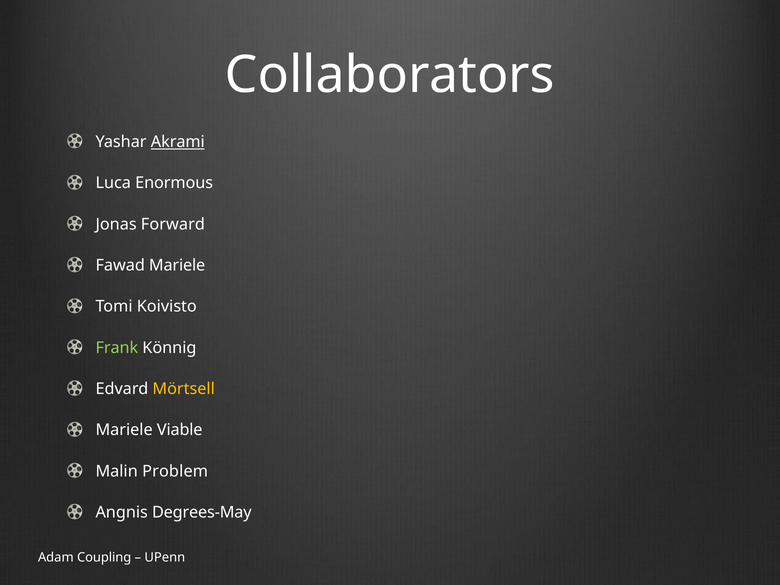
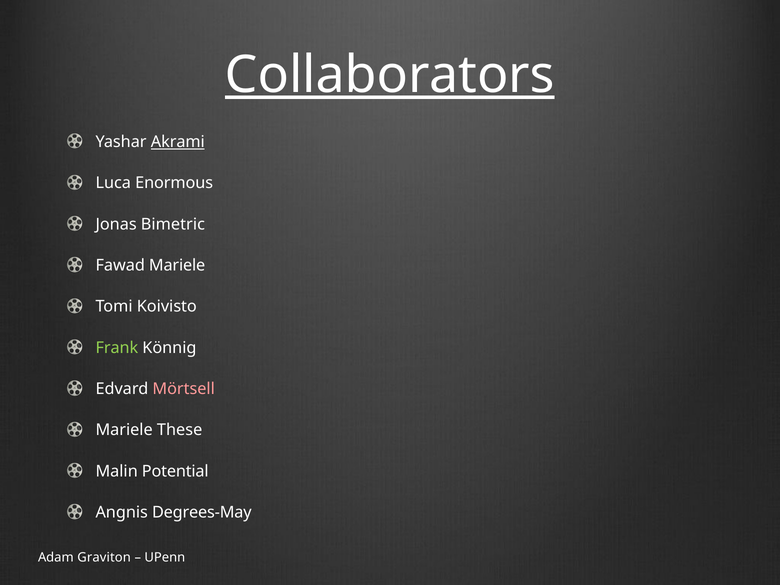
Collaborators underline: none -> present
Forward: Forward -> Bimetric
Mörtsell colour: yellow -> pink
Viable: Viable -> These
Problem: Problem -> Potential
Coupling: Coupling -> Graviton
